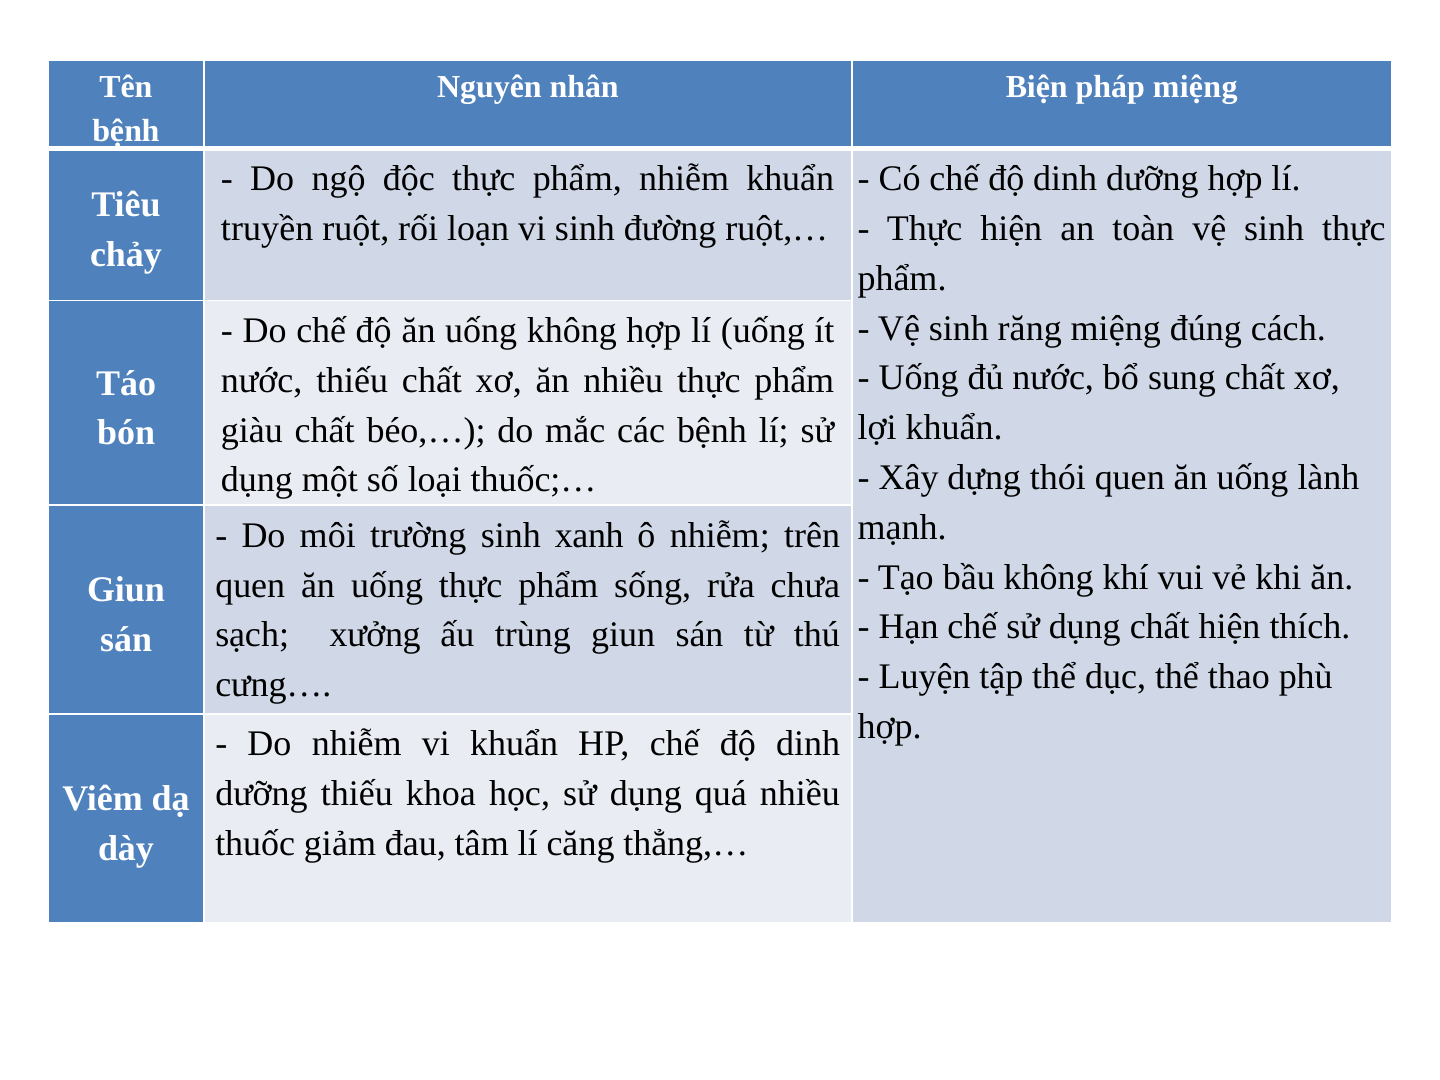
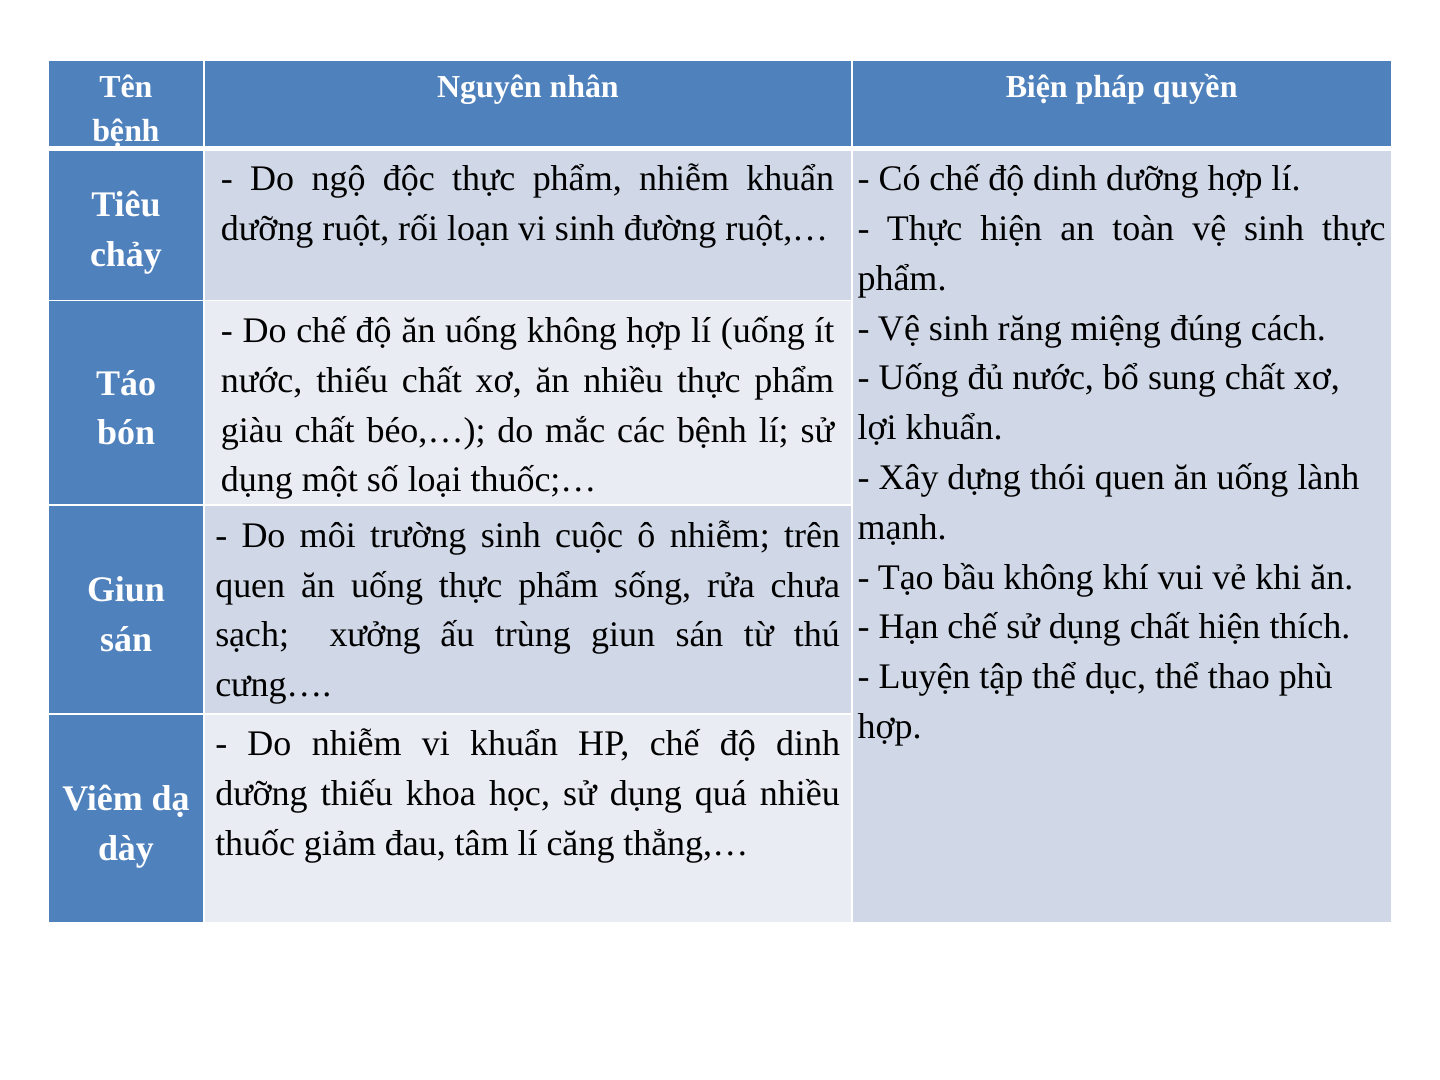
pháp miệng: miệng -> quyền
truyền at (267, 229): truyền -> dưỡng
xanh: xanh -> cuộc
